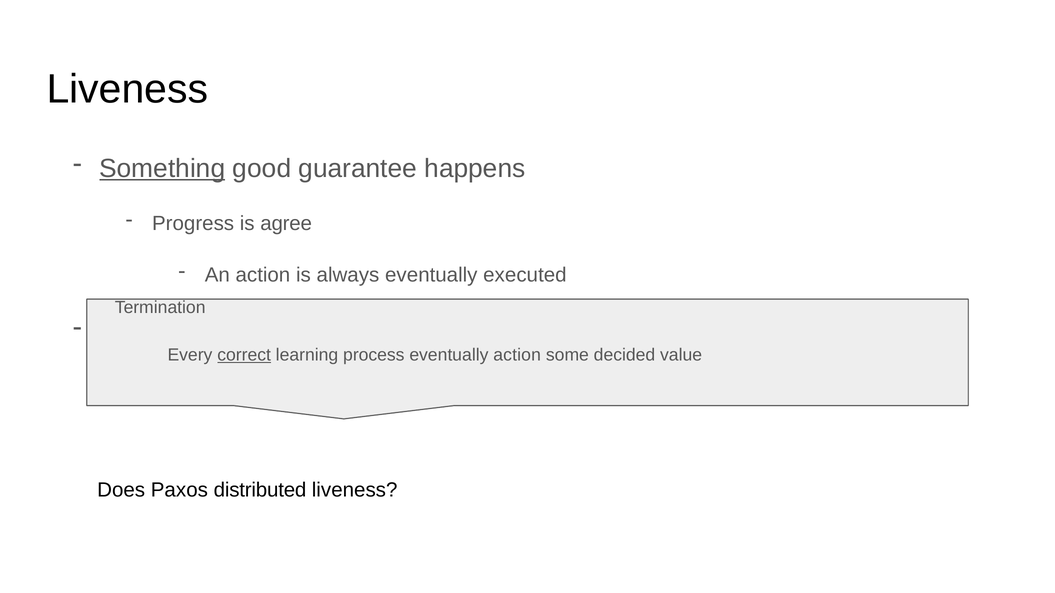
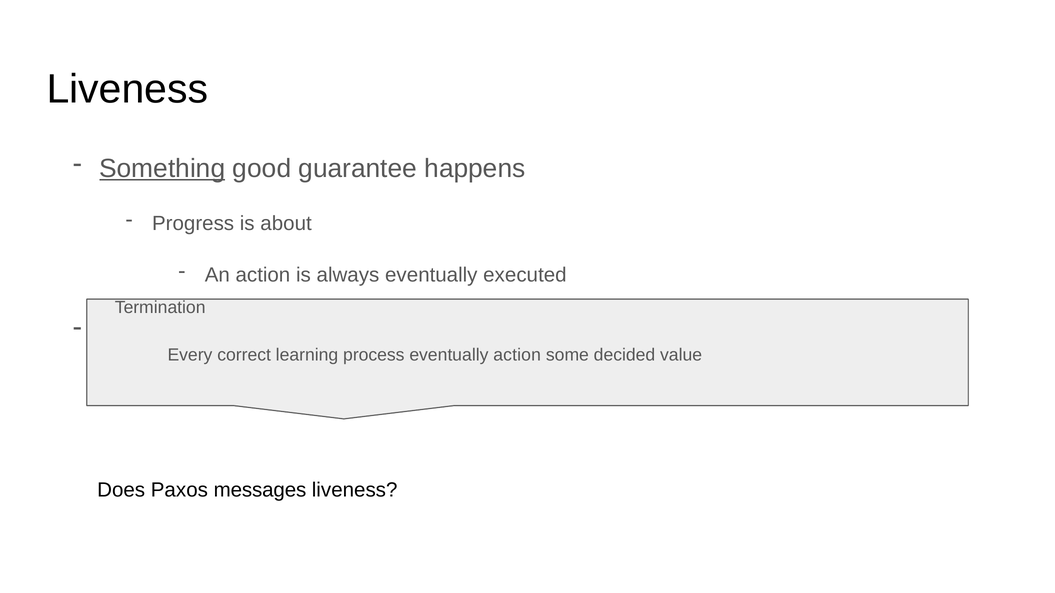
agree: agree -> about
correct underline: present -> none
distributed: distributed -> messages
